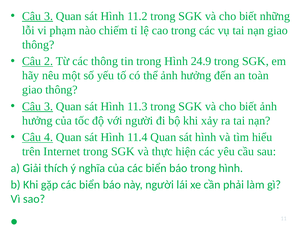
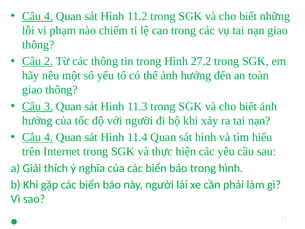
3 at (49, 16): 3 -> 4
24.9: 24.9 -> 27.2
